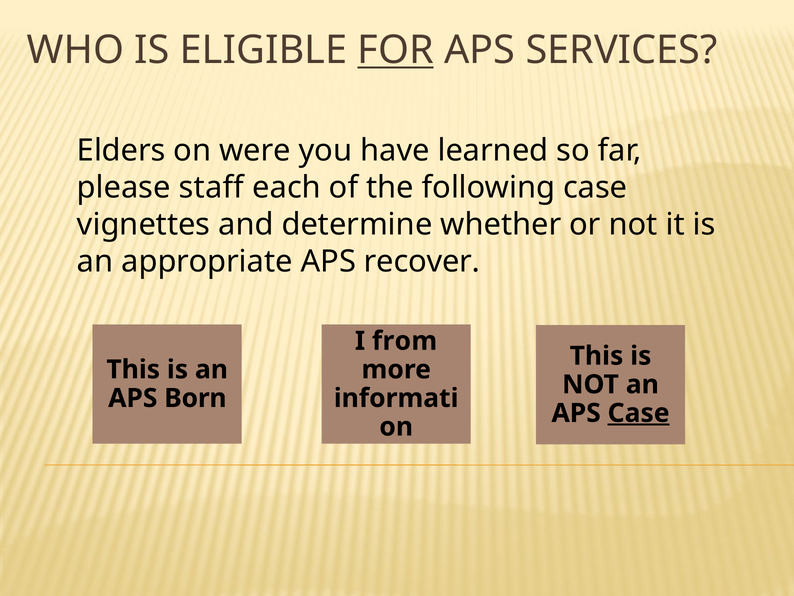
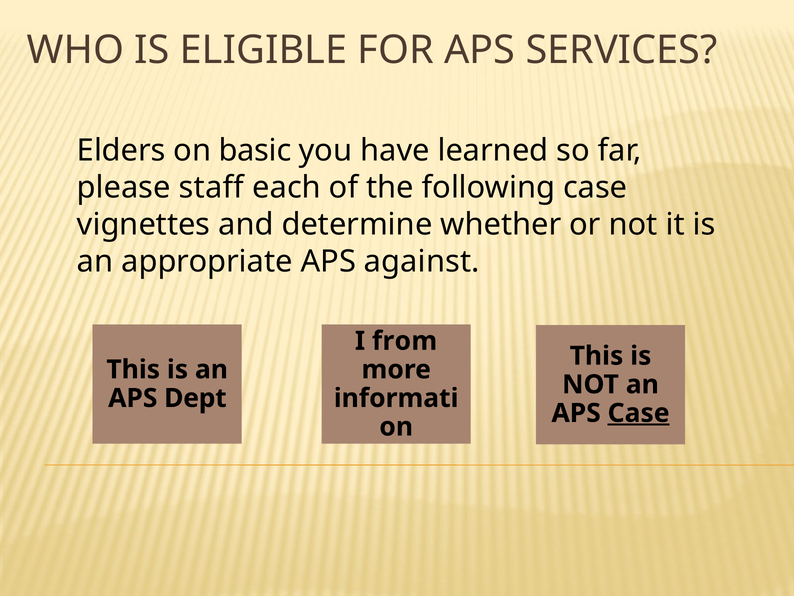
FOR underline: present -> none
were: were -> basic
recover: recover -> against
Born: Born -> Dept
